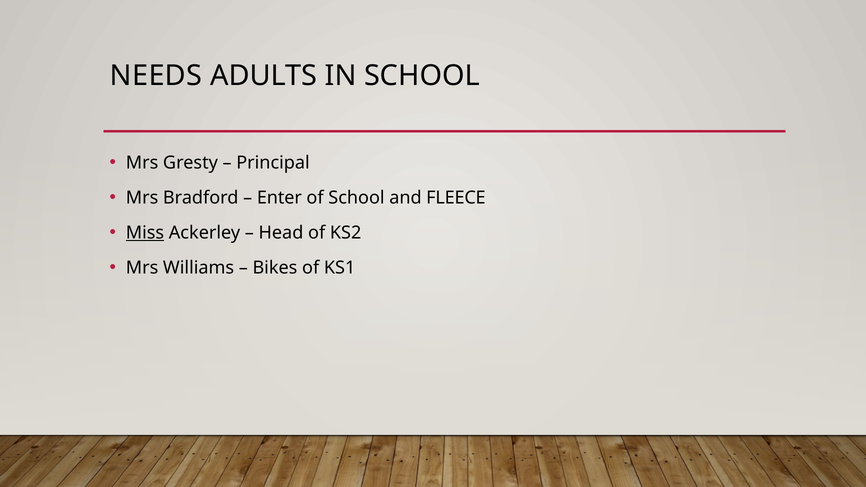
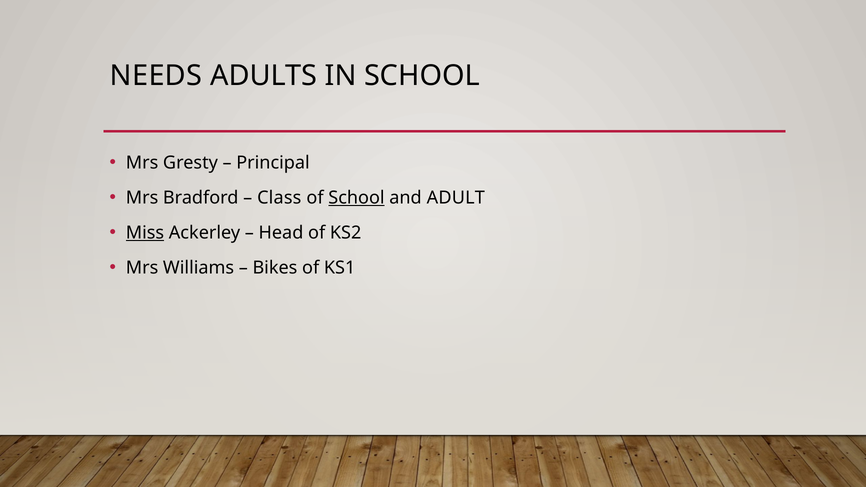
Enter: Enter -> Class
School at (356, 198) underline: none -> present
FLEECE: FLEECE -> ADULT
